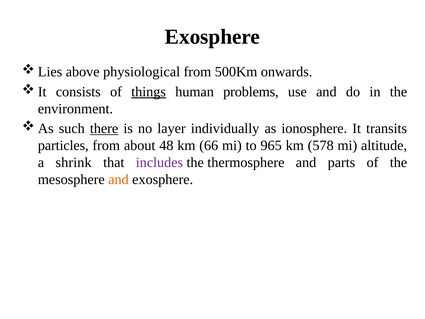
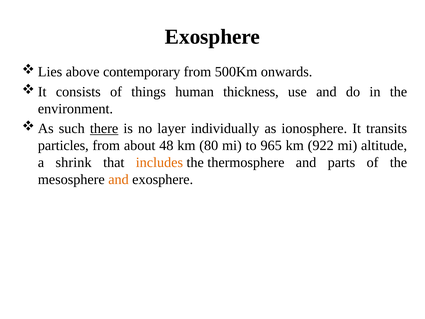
physiological: physiological -> contemporary
things underline: present -> none
problems: problems -> thickness
66: 66 -> 80
578: 578 -> 922
includes colour: purple -> orange
